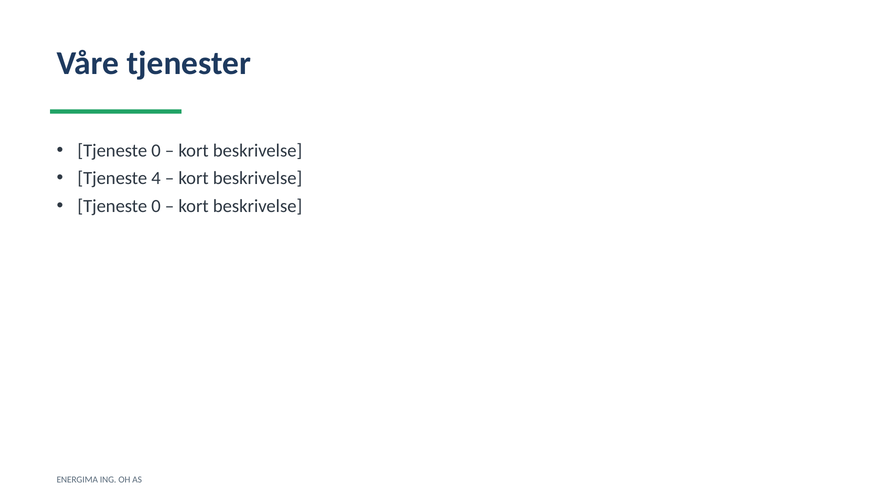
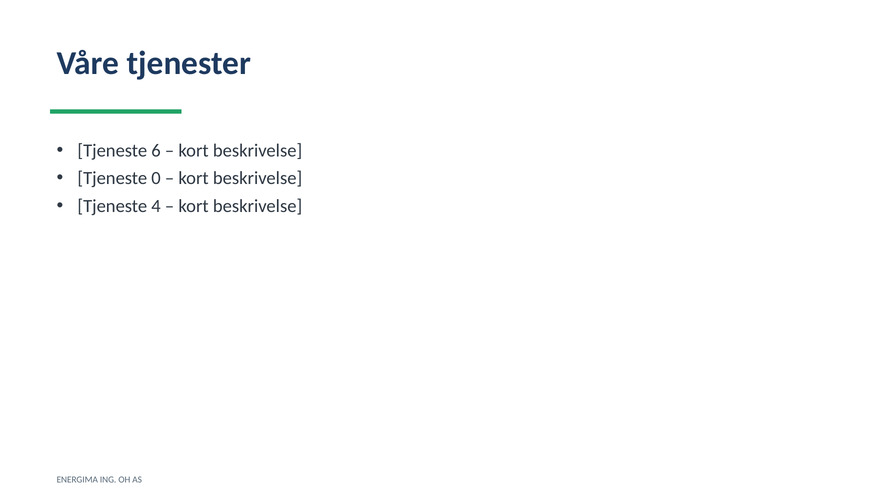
0 at (156, 151): 0 -> 6
4: 4 -> 0
0 at (156, 206): 0 -> 4
